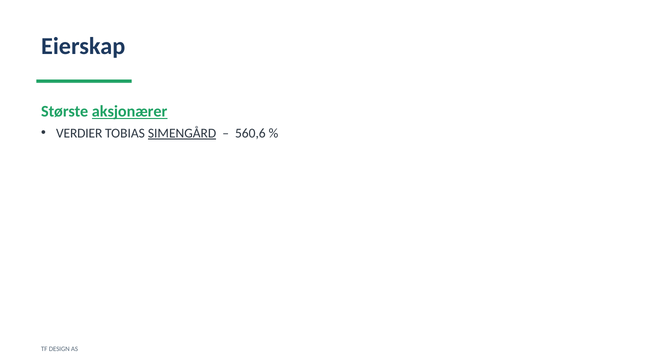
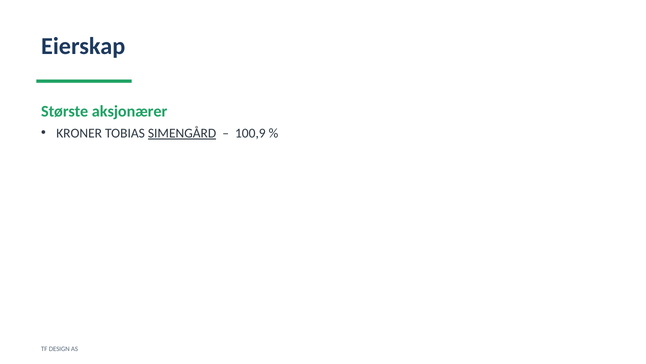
aksjonærer underline: present -> none
VERDIER: VERDIER -> KRONER
560,6: 560,6 -> 100,9
